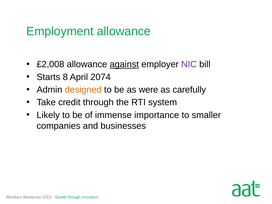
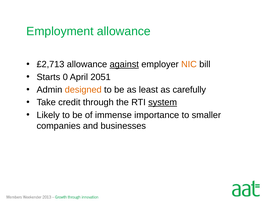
£2,008: £2,008 -> £2,713
NIC colour: purple -> orange
8: 8 -> 0
2074: 2074 -> 2051
were: were -> least
system underline: none -> present
